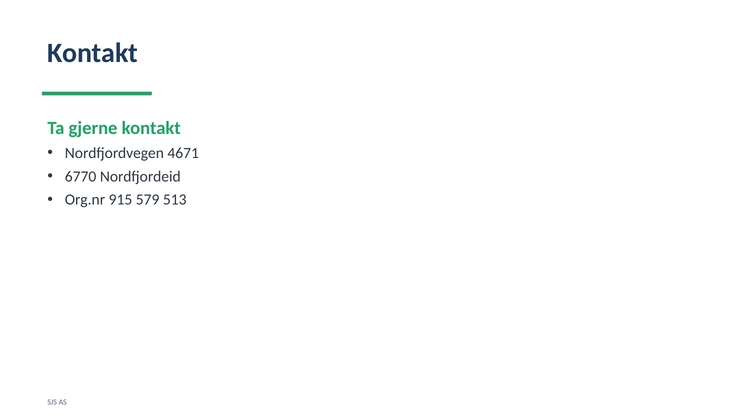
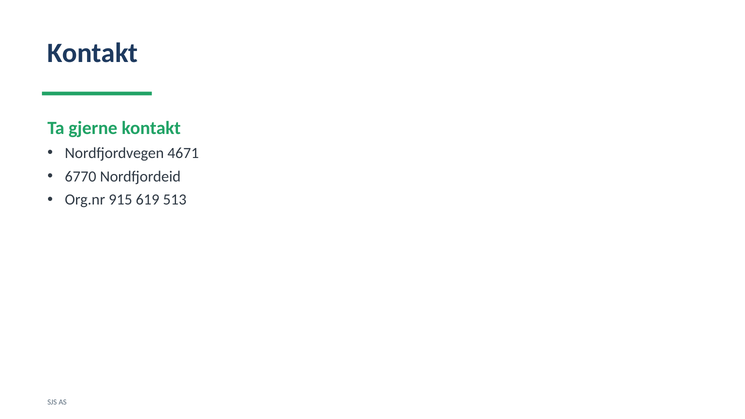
579: 579 -> 619
